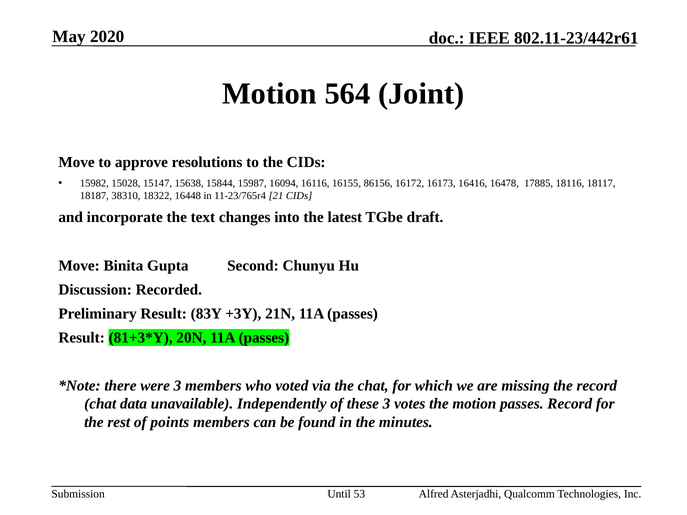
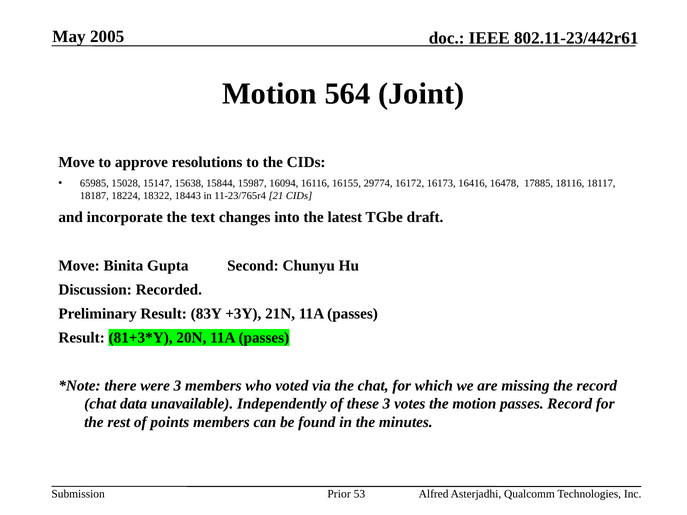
2020: 2020 -> 2005
15982: 15982 -> 65985
86156: 86156 -> 29774
38310: 38310 -> 18224
16448: 16448 -> 18443
Until: Until -> Prior
